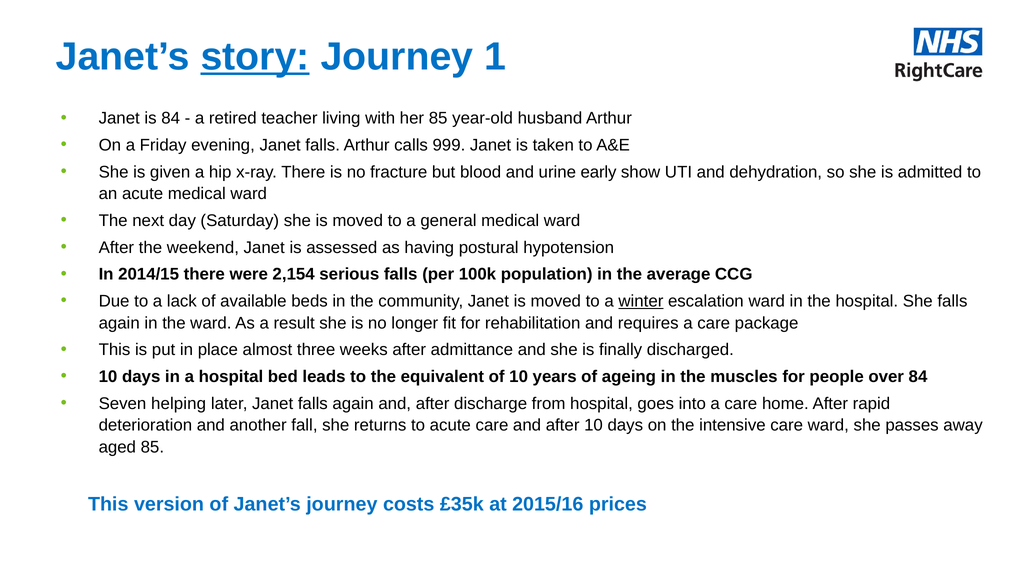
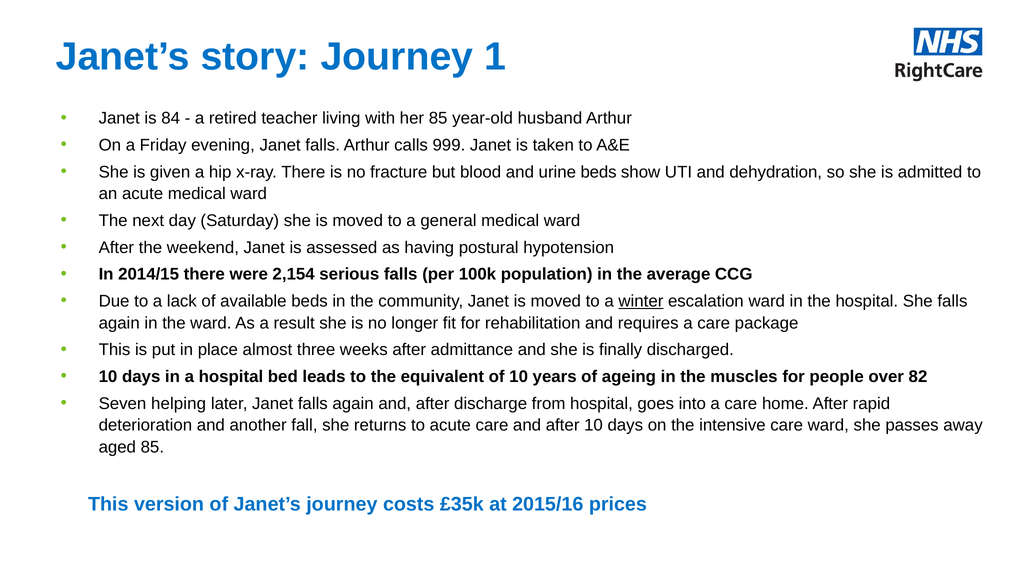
story underline: present -> none
urine early: early -> beds
over 84: 84 -> 82
